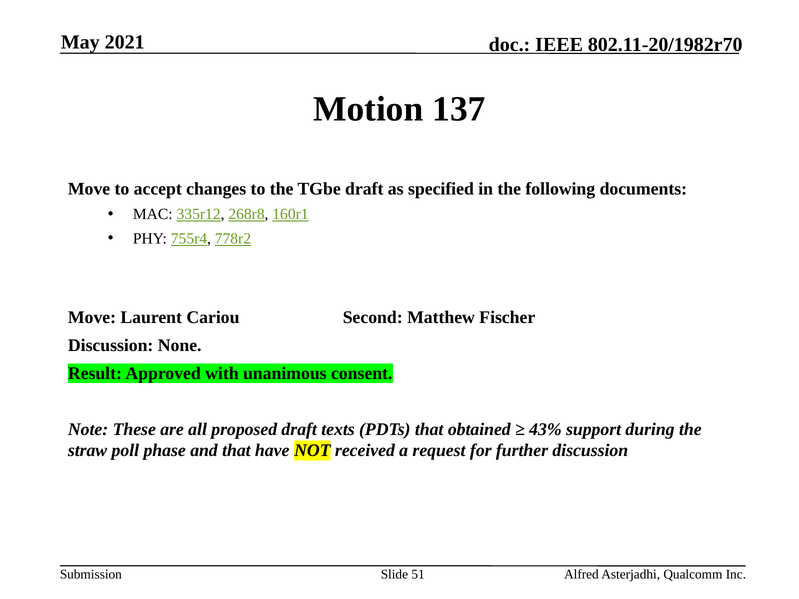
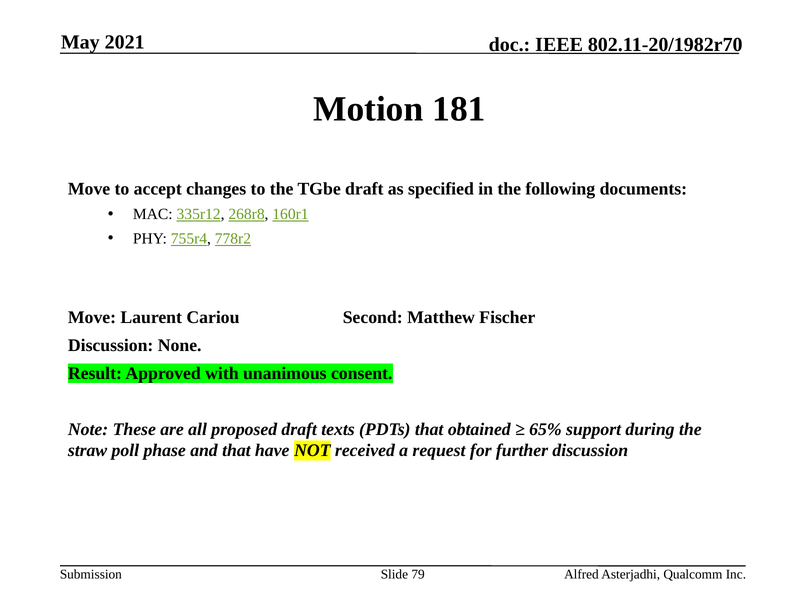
137: 137 -> 181
43%: 43% -> 65%
51: 51 -> 79
